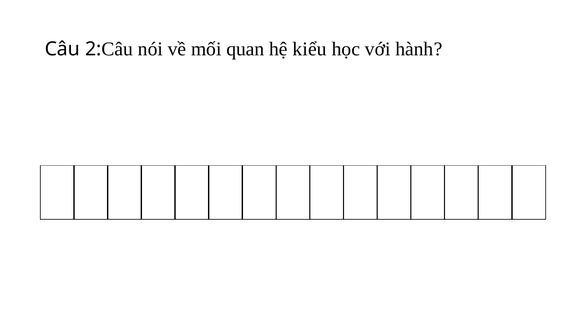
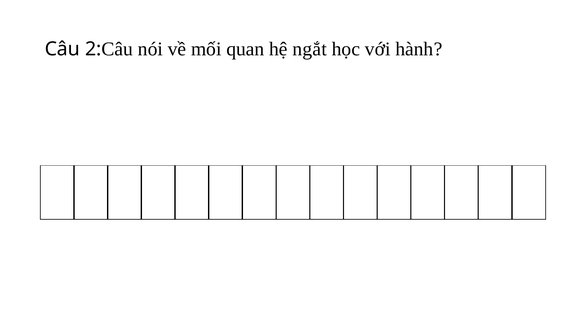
kiểu: kiểu -> ngắt
